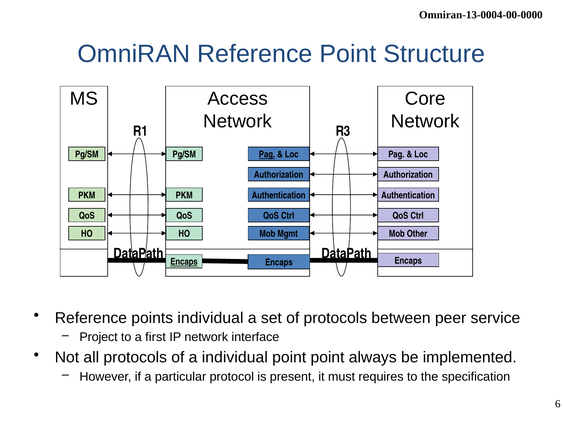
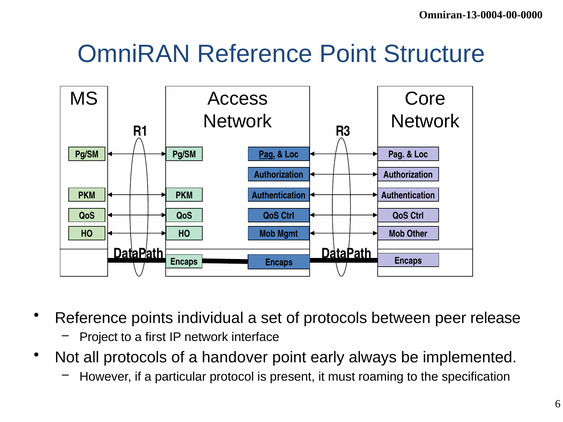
Encaps at (184, 262) underline: present -> none
service: service -> release
a individual: individual -> handover
point point: point -> early
requires: requires -> roaming
